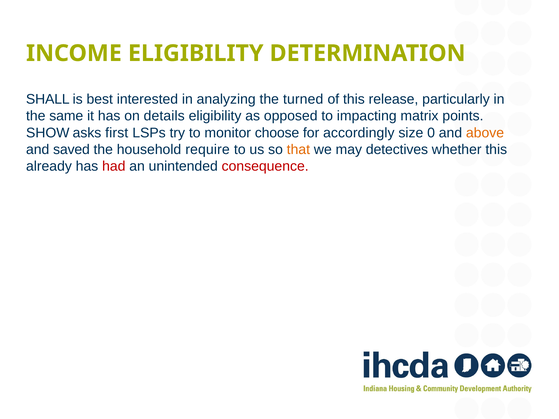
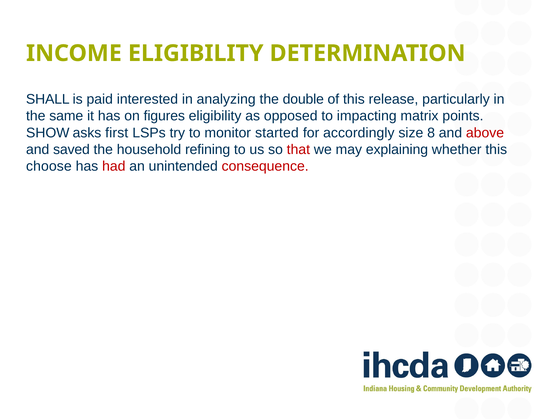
best: best -> paid
turned: turned -> double
details: details -> figures
choose: choose -> started
0: 0 -> 8
above colour: orange -> red
require: require -> refining
that colour: orange -> red
detectives: detectives -> explaining
already: already -> choose
